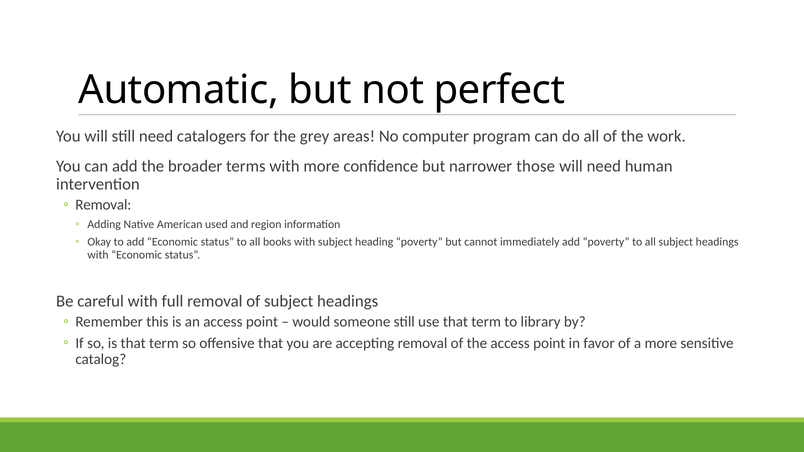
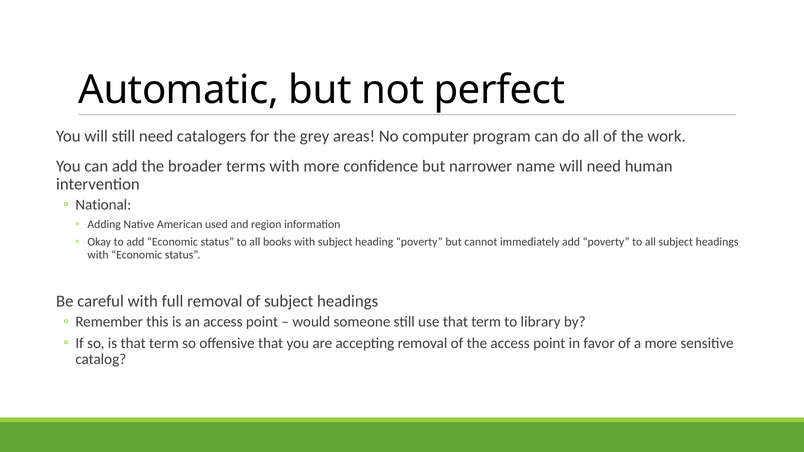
those: those -> name
Removal at (103, 205): Removal -> National
